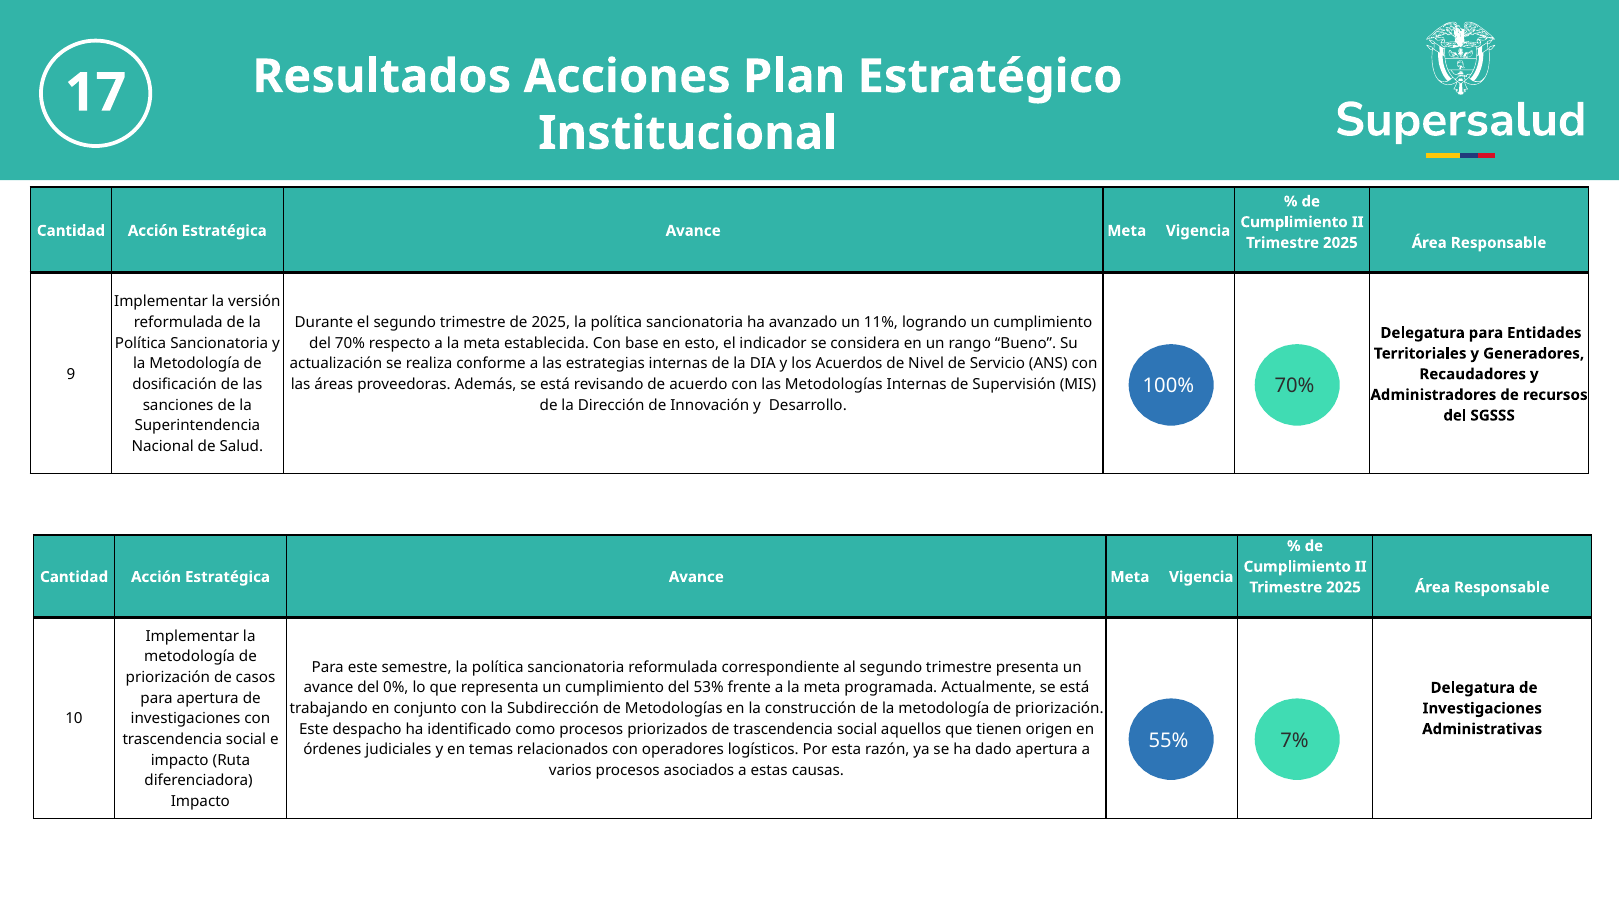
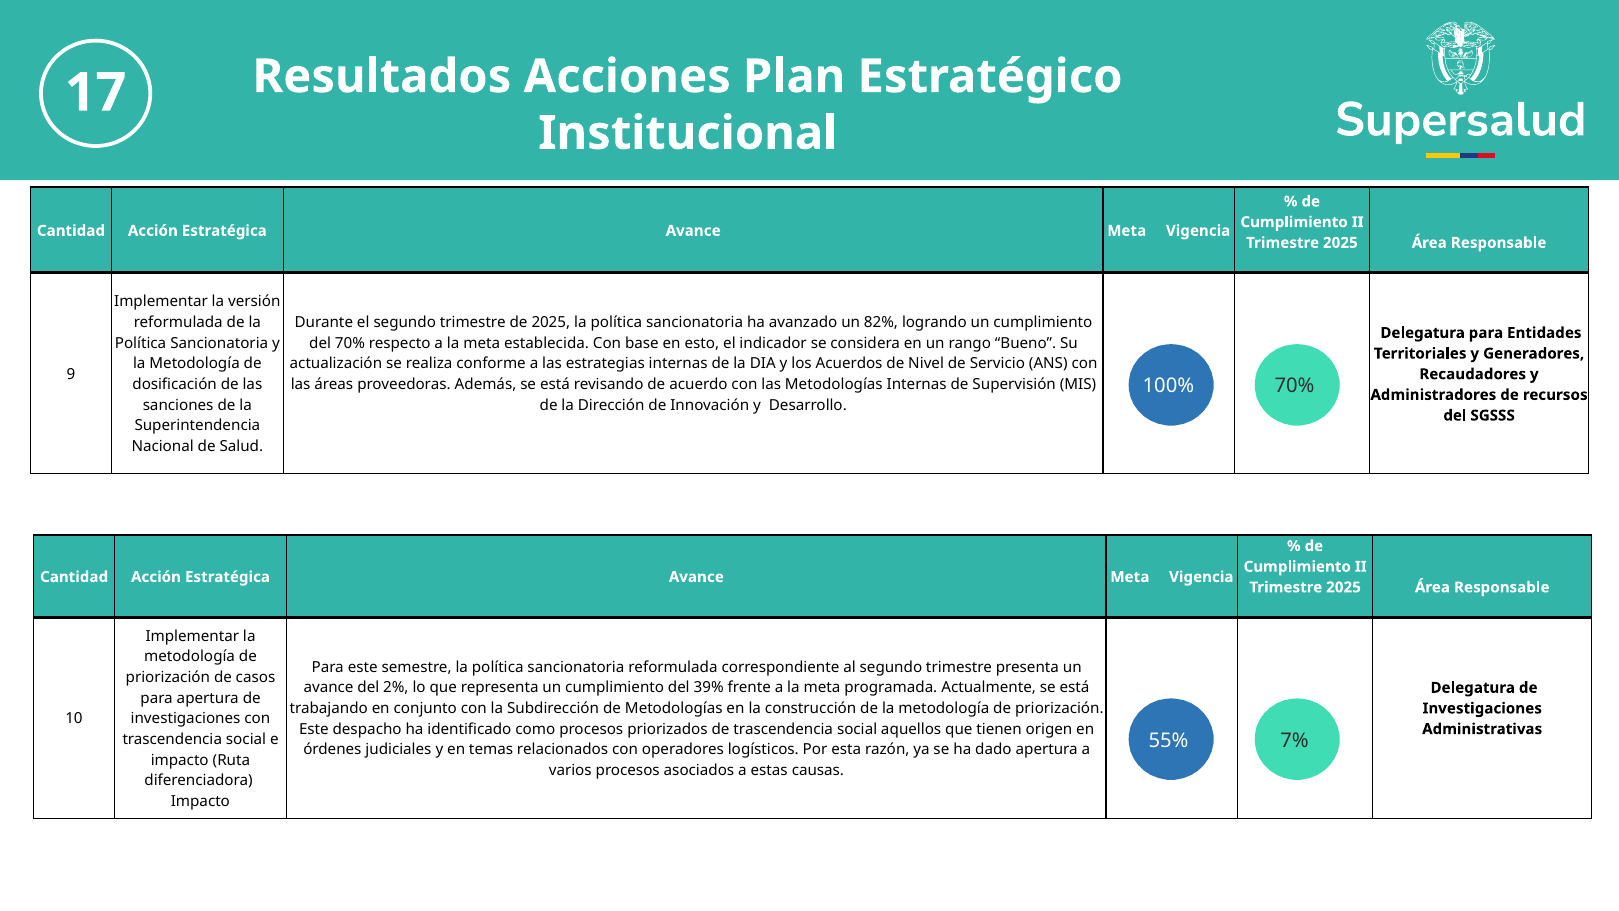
11%: 11% -> 82%
0%: 0% -> 2%
53%: 53% -> 39%
